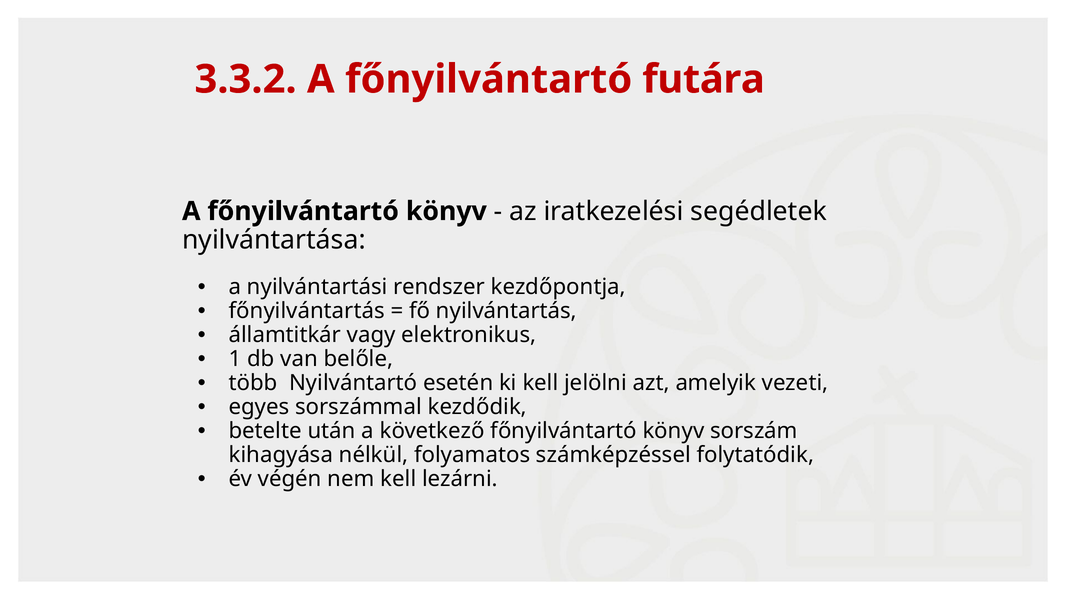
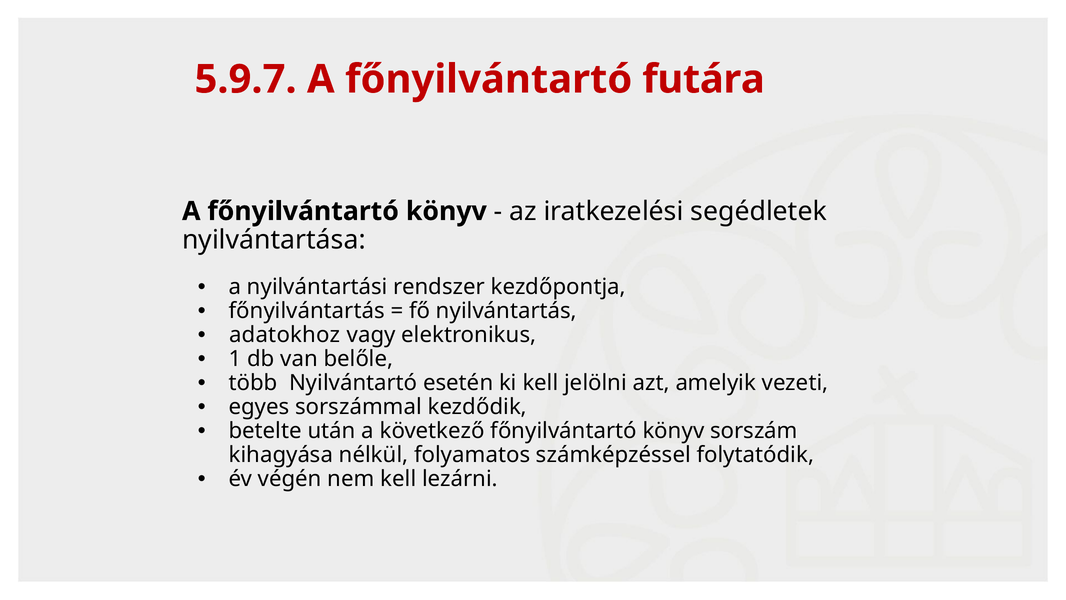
3.3.2: 3.3.2 -> 5.9.7
államtitkár: államtitkár -> adatokhoz
